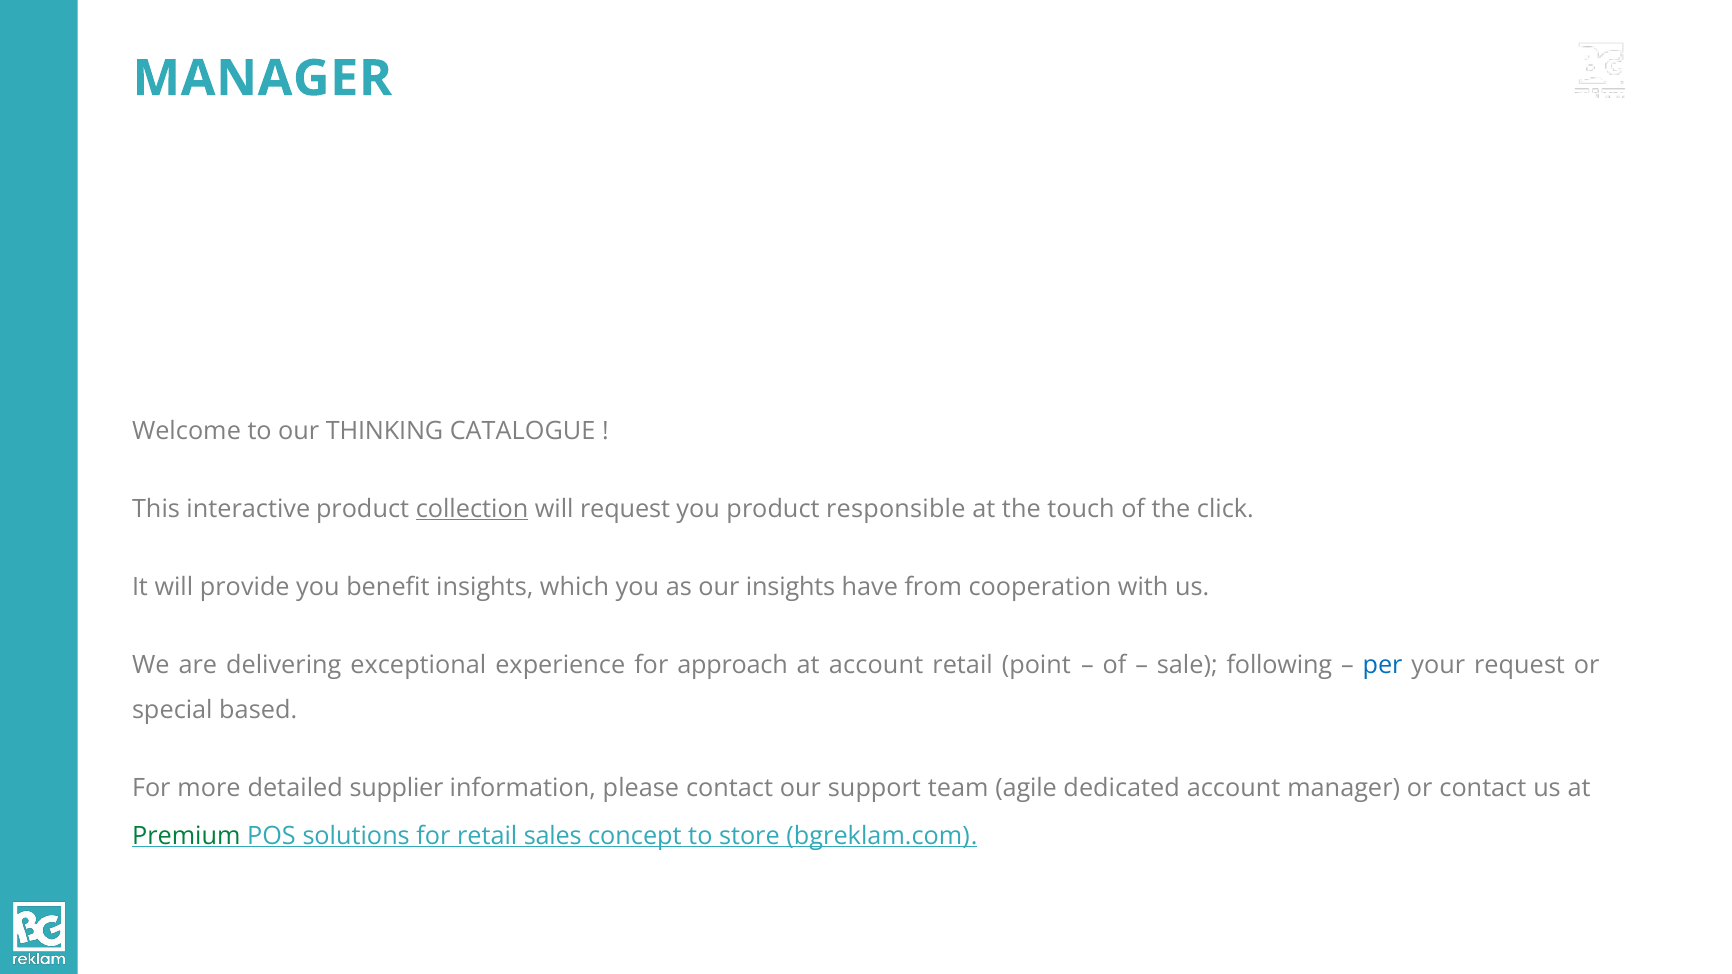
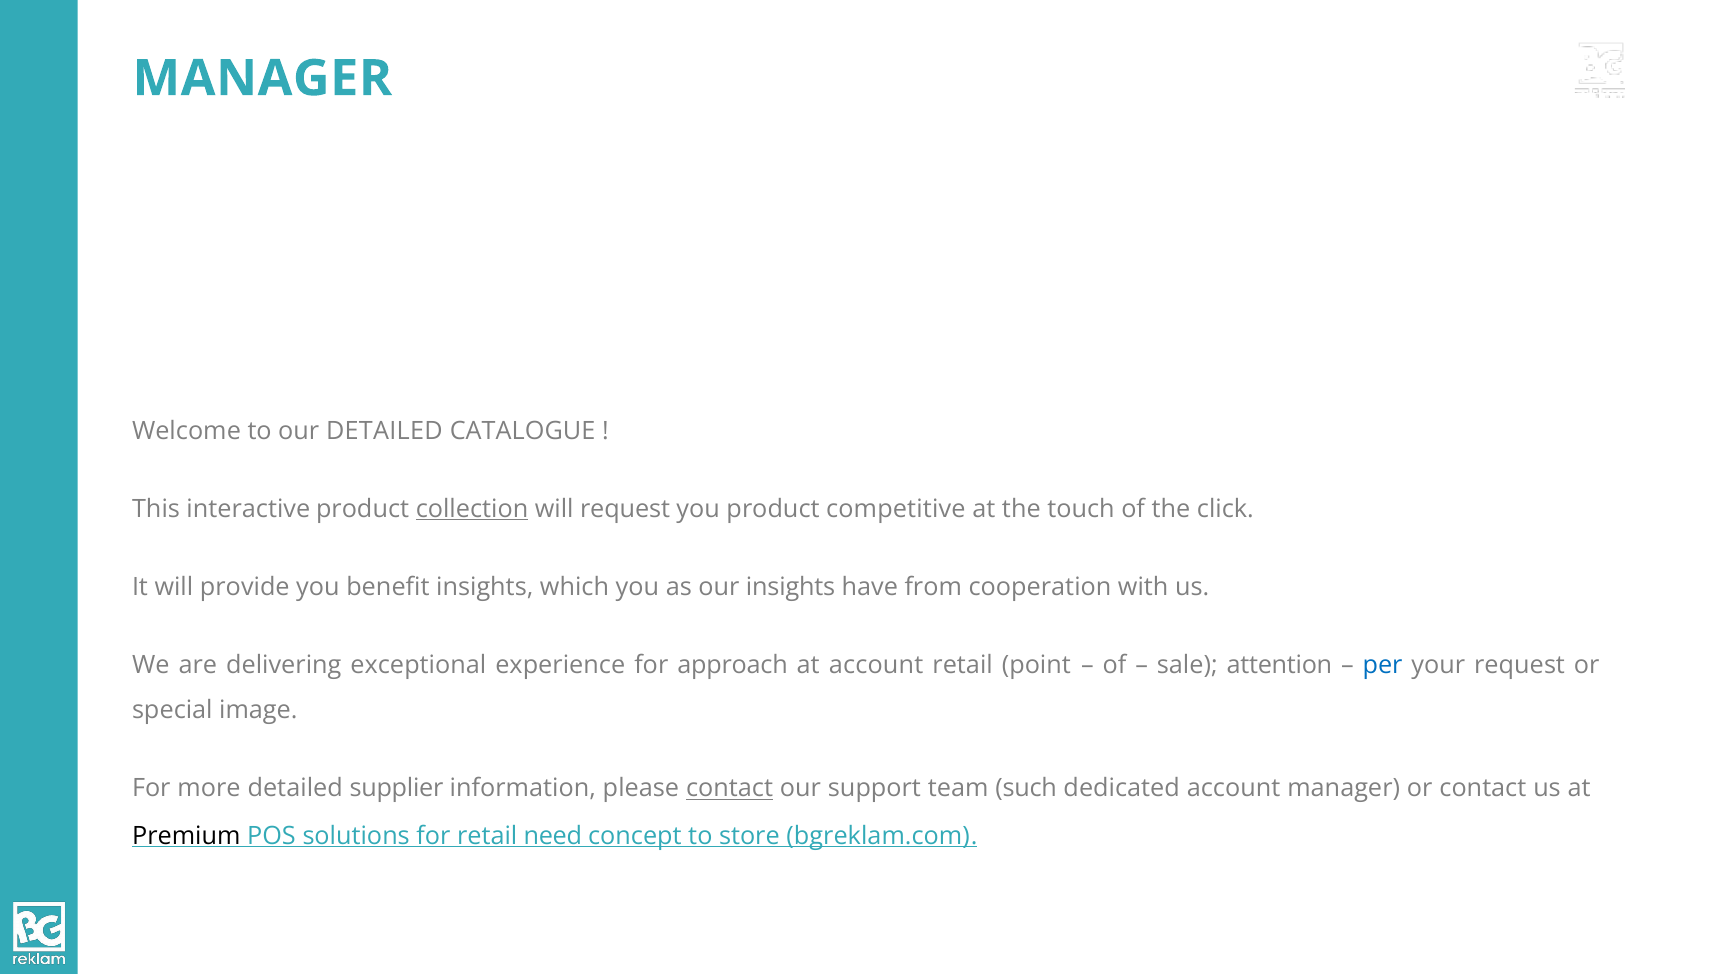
our THINKING: THINKING -> DETAILED
responsible: responsible -> competitive
following: following -> attention
based: based -> image
contact at (730, 789) underline: none -> present
agile: agile -> such
Premium colour: green -> black
sales: sales -> need
